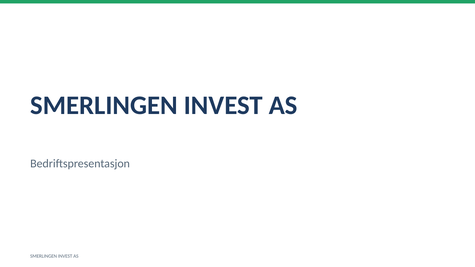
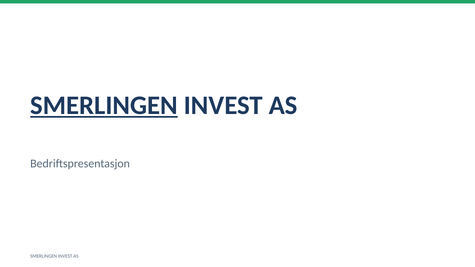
SMERLINGEN at (104, 105) underline: none -> present
